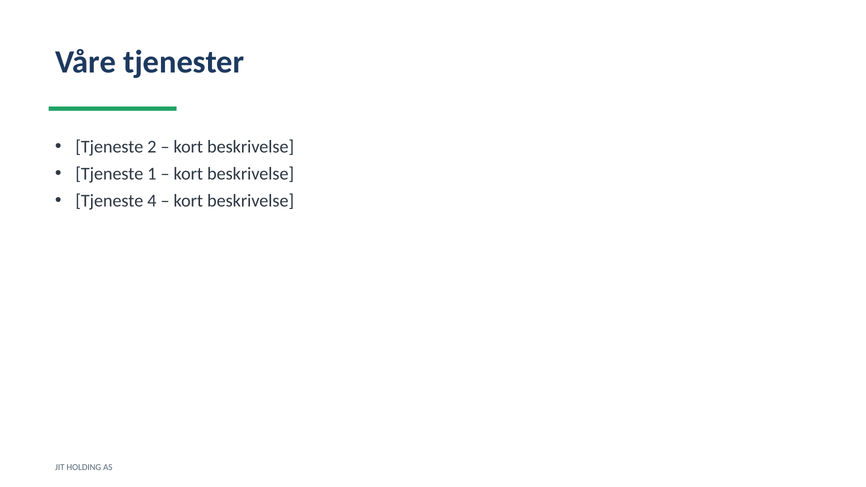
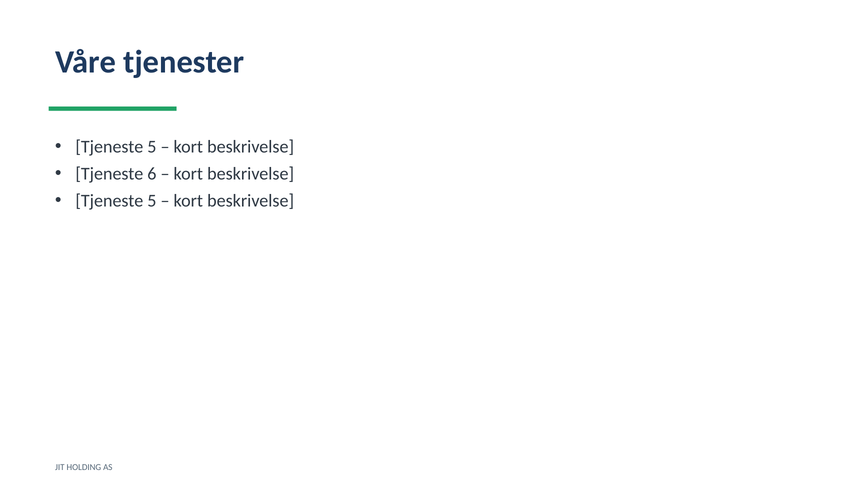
2 at (152, 147): 2 -> 5
1: 1 -> 6
4 at (152, 201): 4 -> 5
